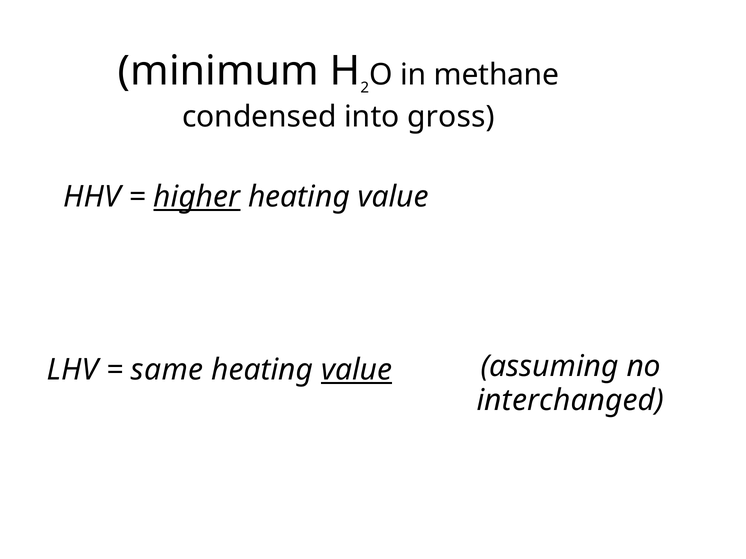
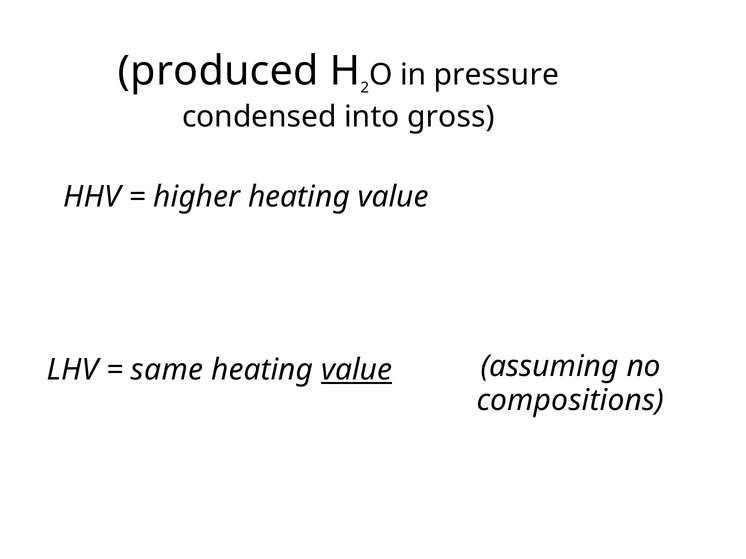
minimum: minimum -> produced
methane: methane -> pressure
higher underline: present -> none
interchanged: interchanged -> compositions
